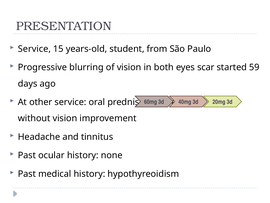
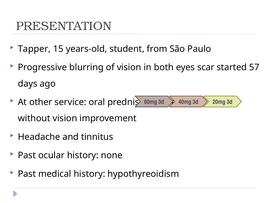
Service at (34, 49): Service -> Tapper
59: 59 -> 57
